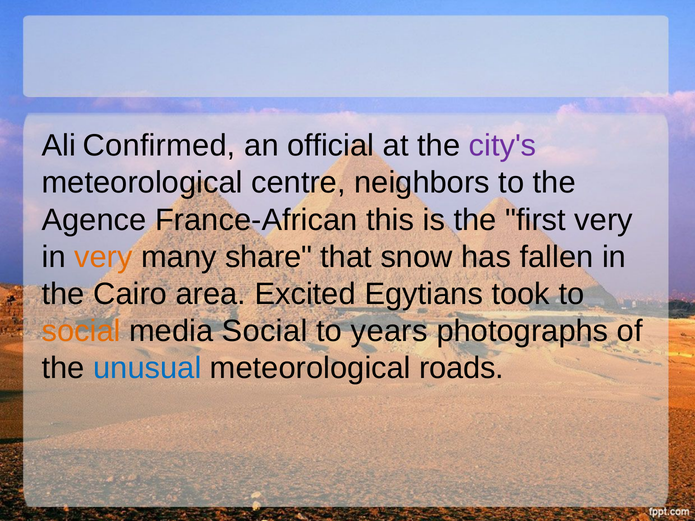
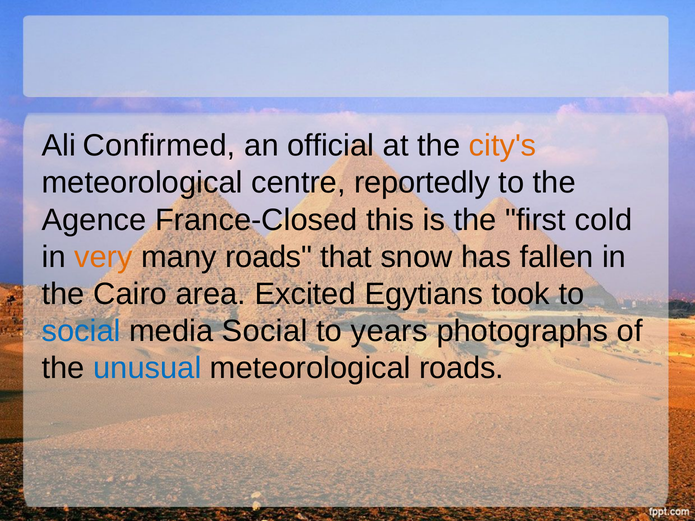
city's colour: purple -> orange
neighbors: neighbors -> reportedly
France-African: France-African -> France-Closed
first very: very -> cold
many share: share -> roads
social at (81, 331) colour: orange -> blue
